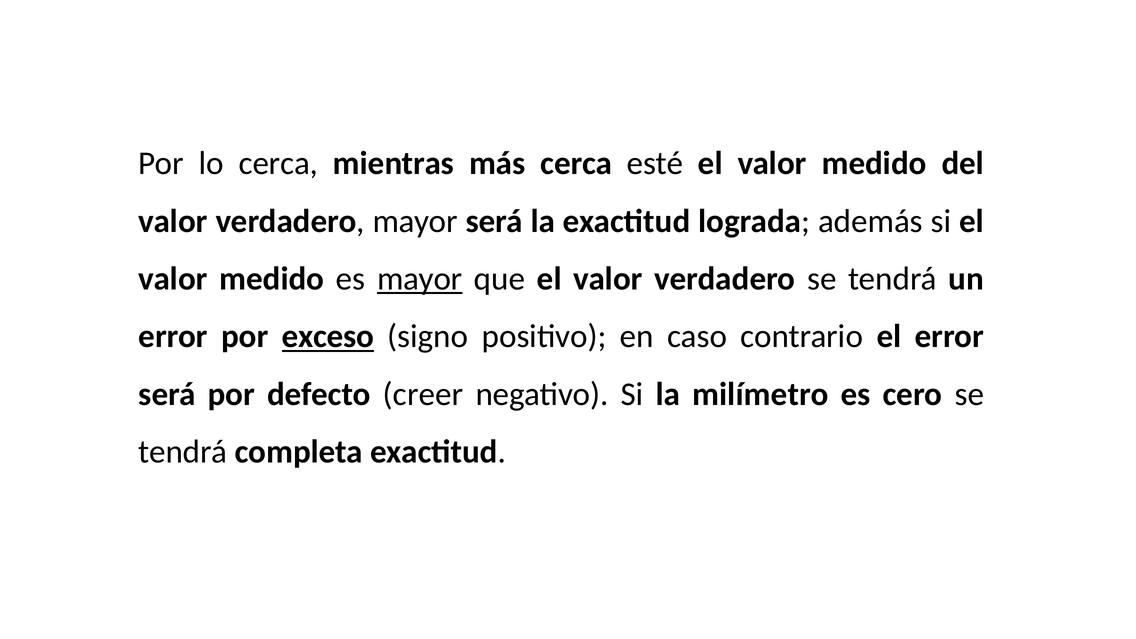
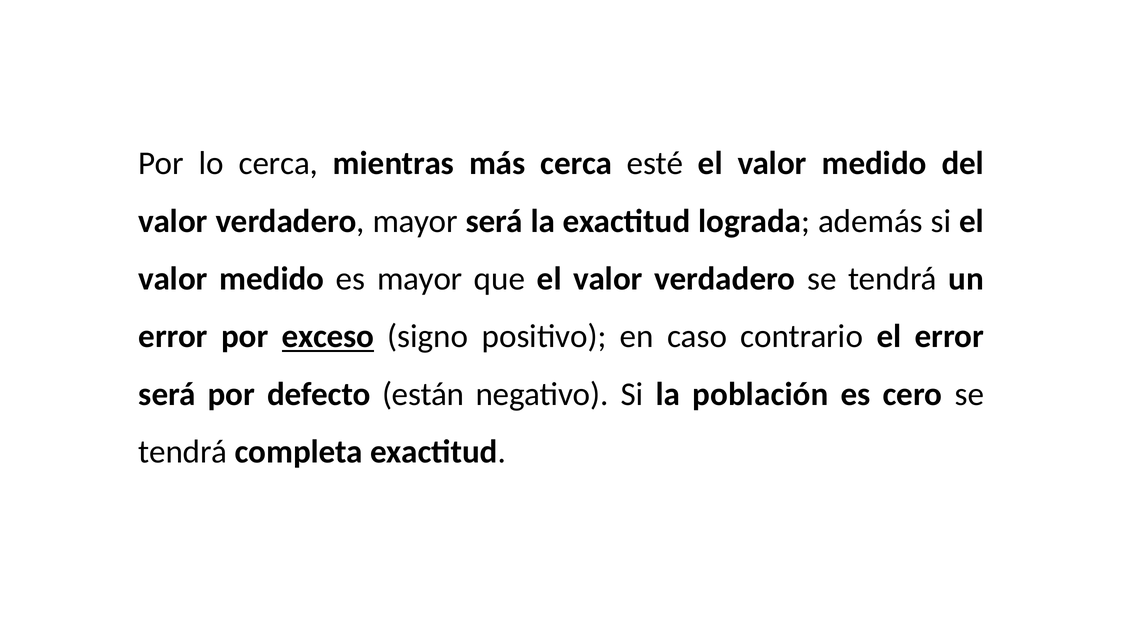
mayor at (420, 279) underline: present -> none
creer: creer -> están
milímetro: milímetro -> población
